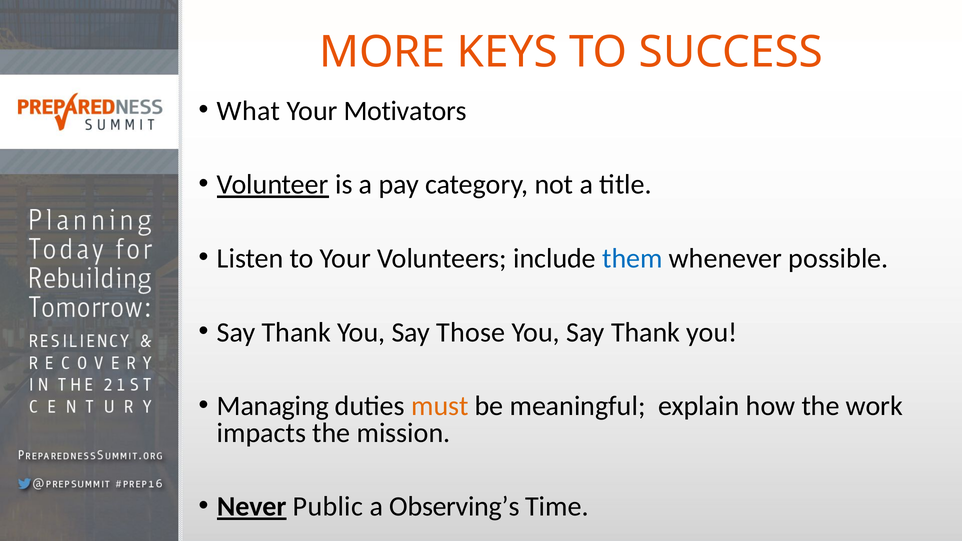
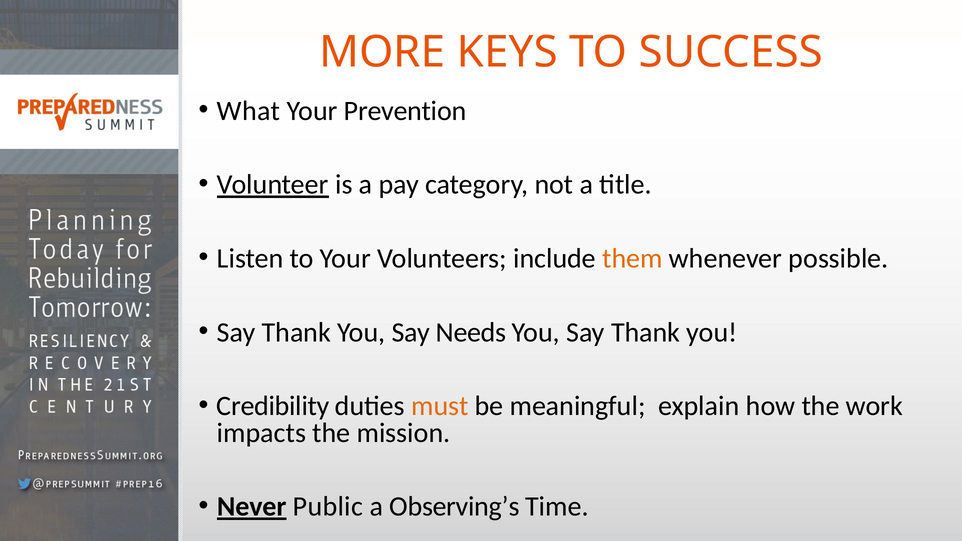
Motivators: Motivators -> Prevention
them colour: blue -> orange
Those: Those -> Needs
Managing: Managing -> Credibility
